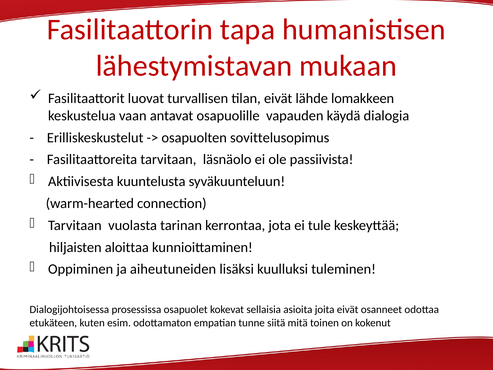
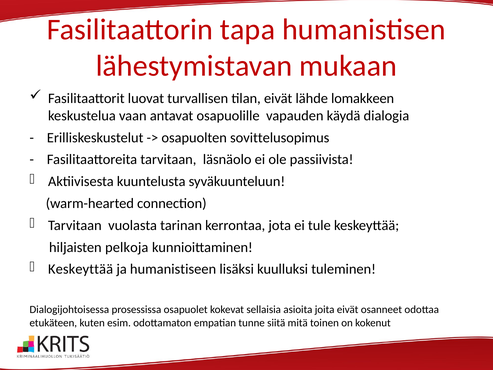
aloittaa: aloittaa -> pelkoja
Oppiminen at (81, 269): Oppiminen -> Keskeyttää
aiheutuneiden: aiheutuneiden -> humanistiseen
